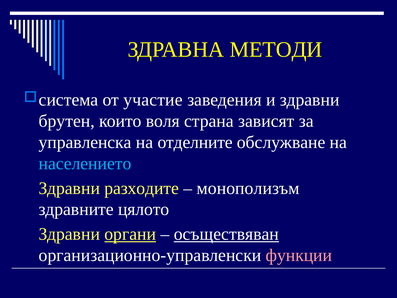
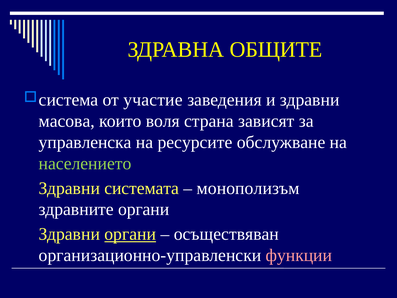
МЕТОДИ: МЕТОДИ -> ОБЩИТЕ
брутен: брутен -> масова
отделните: отделните -> ресурсите
населението colour: light blue -> light green
разходите: разходите -> системата
здравните цялото: цялото -> органи
осъществяван underline: present -> none
